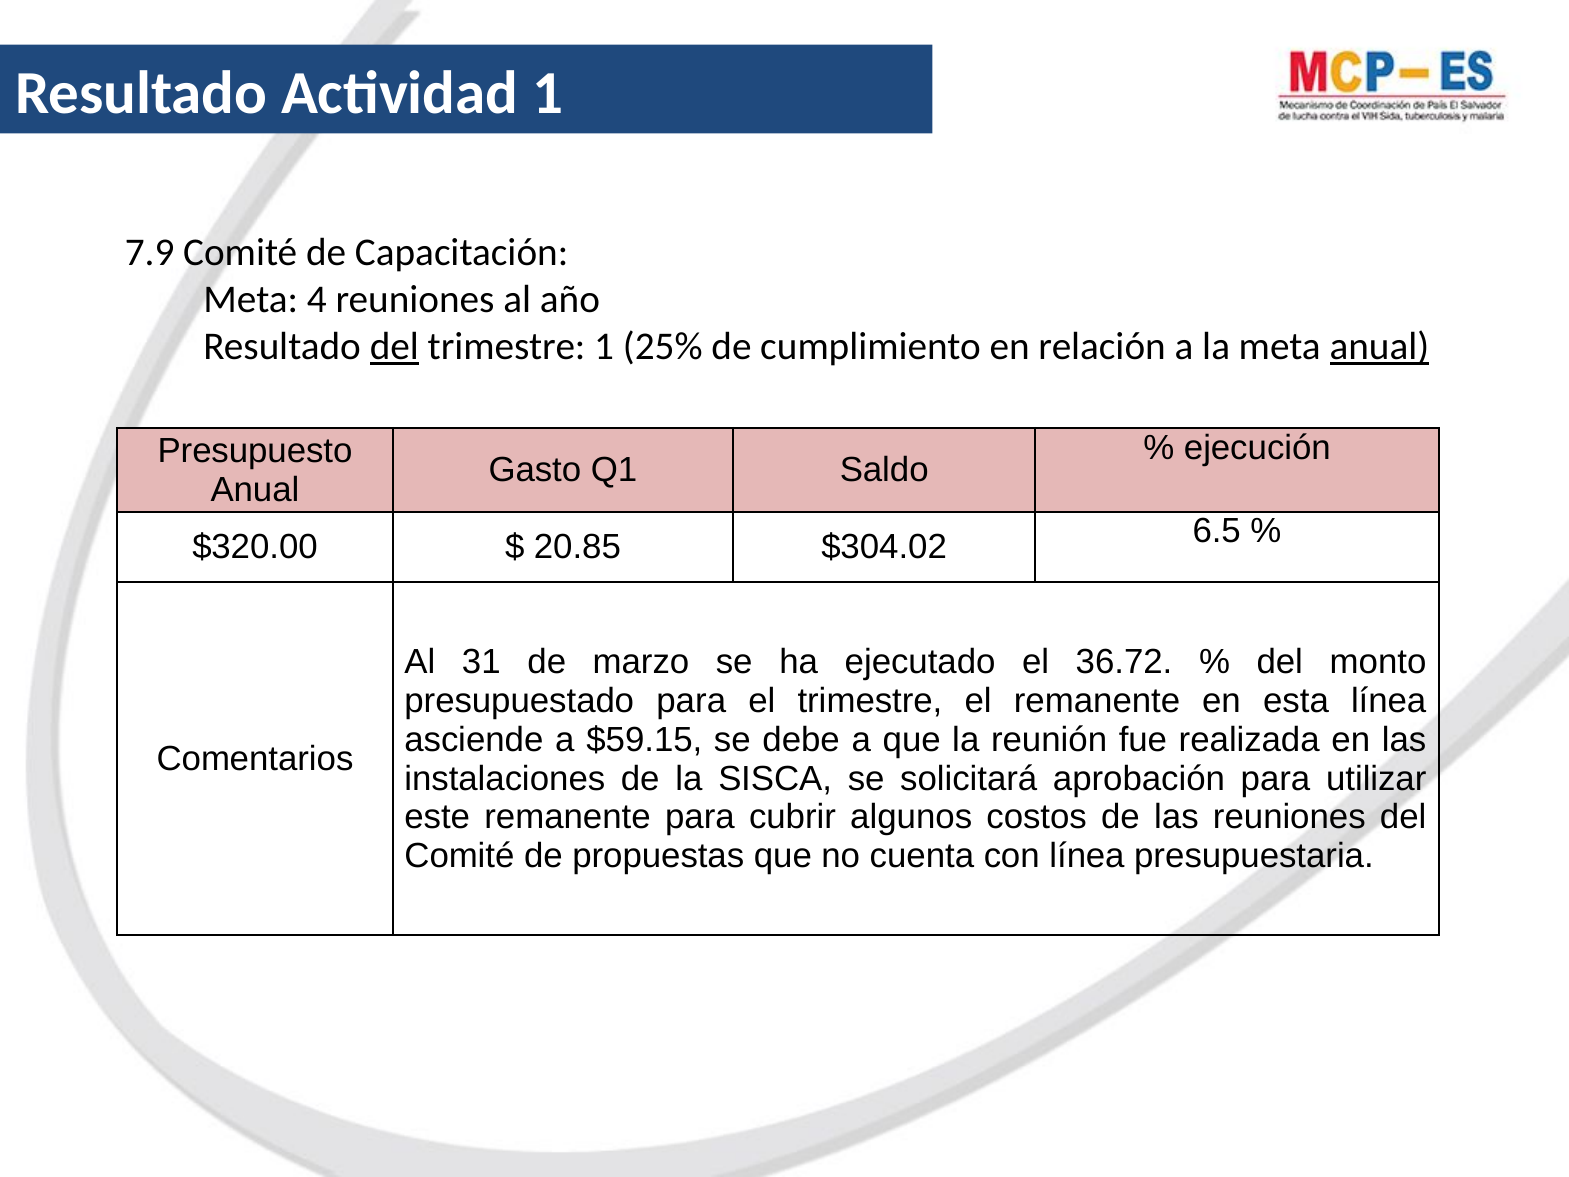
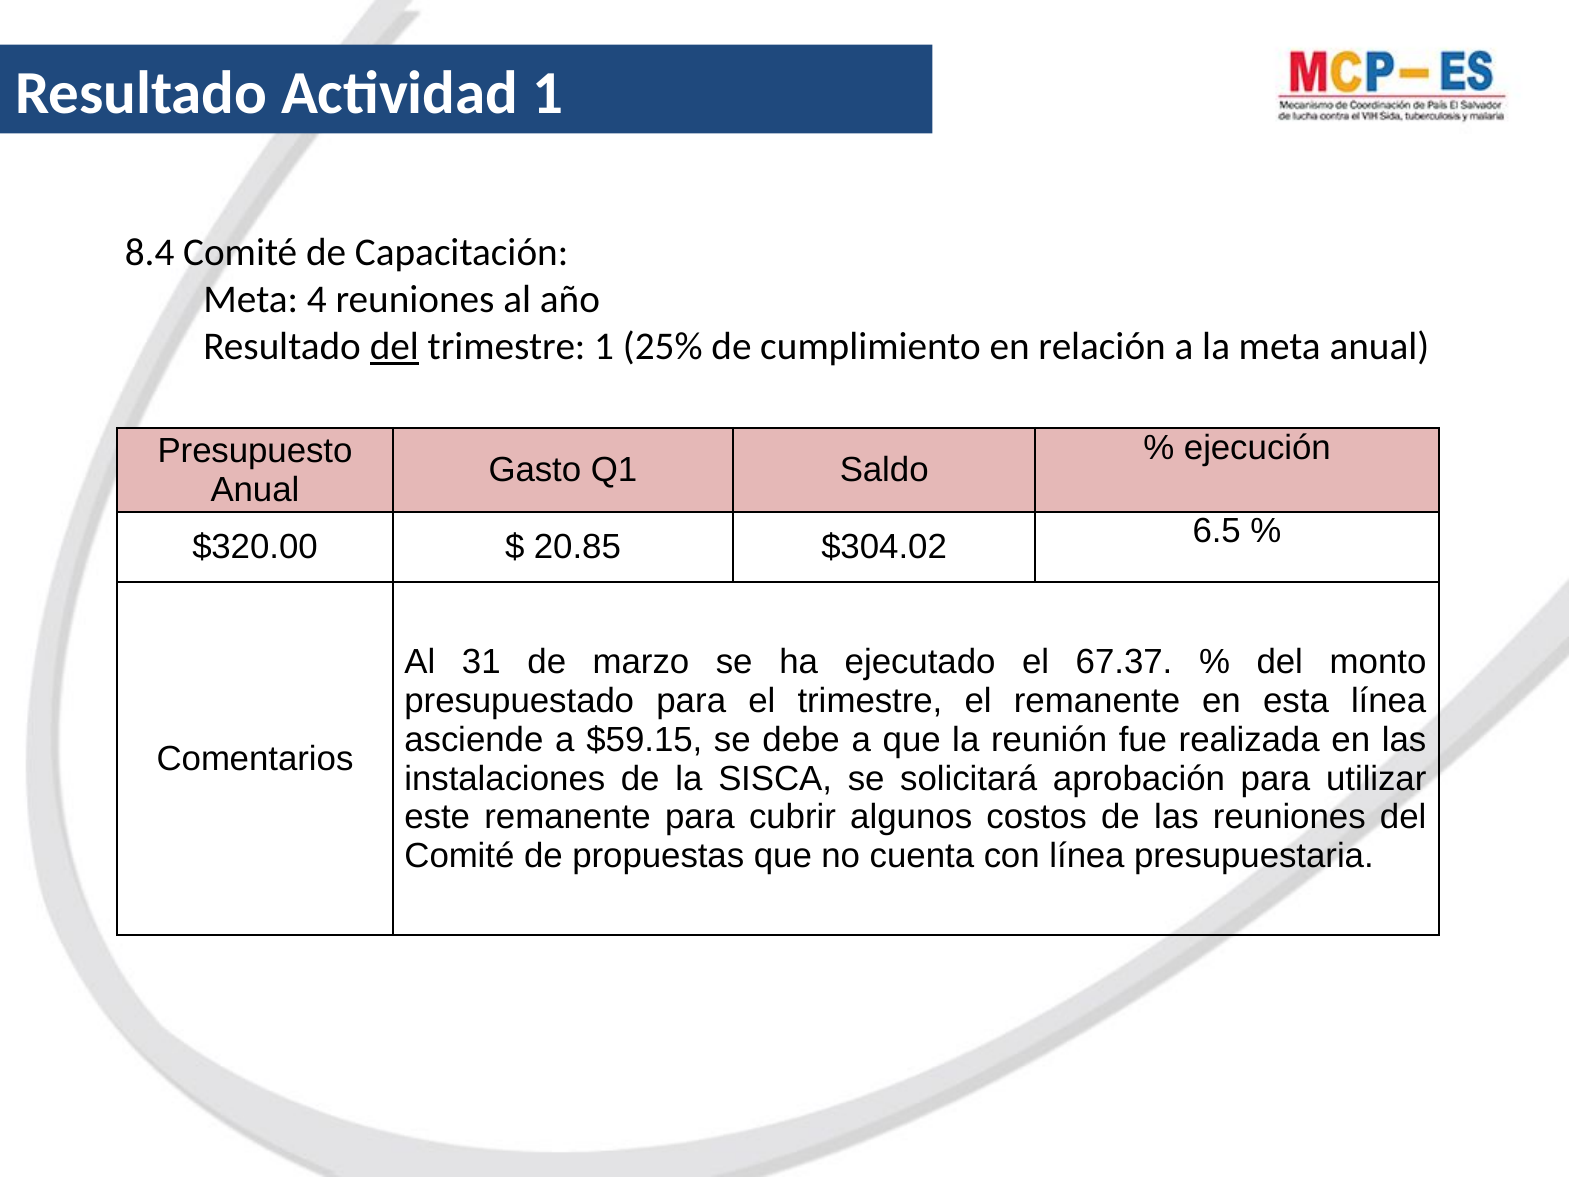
7.9: 7.9 -> 8.4
anual at (1379, 347) underline: present -> none
36.72: 36.72 -> 67.37
